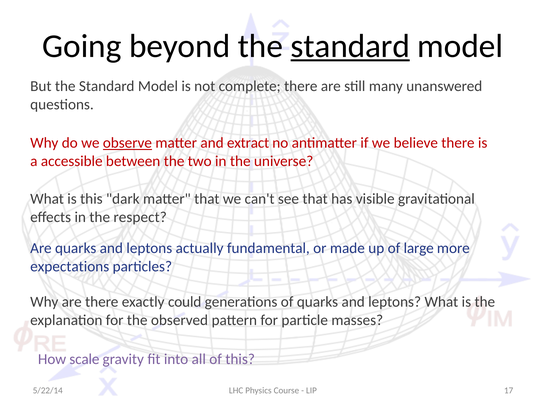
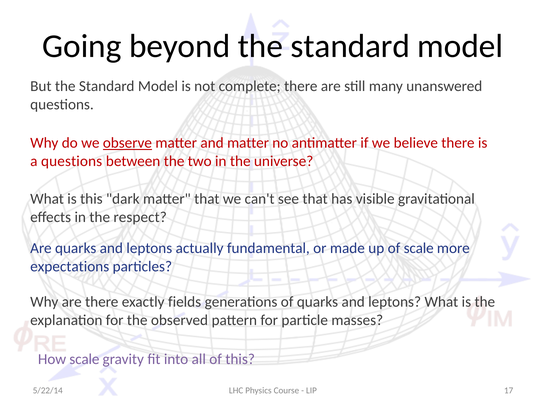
standard at (350, 46) underline: present -> none
and extract: extract -> matter
a accessible: accessible -> questions
of large: large -> scale
could: could -> fields
